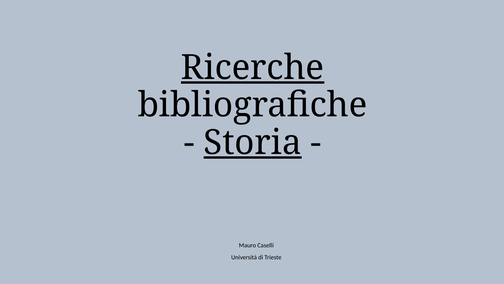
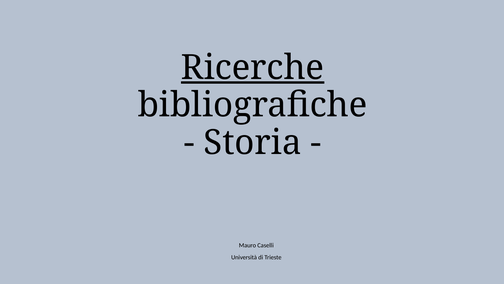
Storia underline: present -> none
